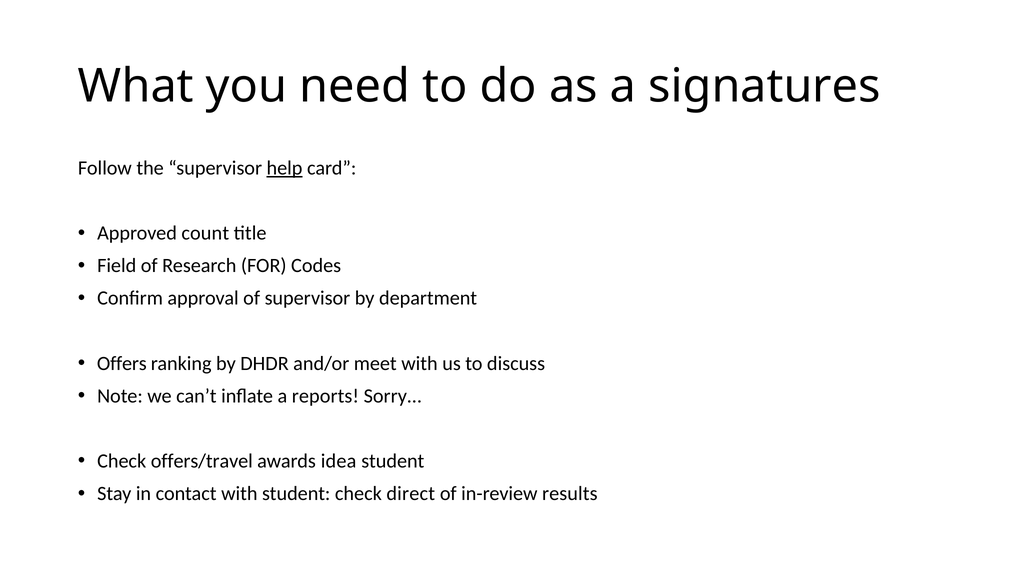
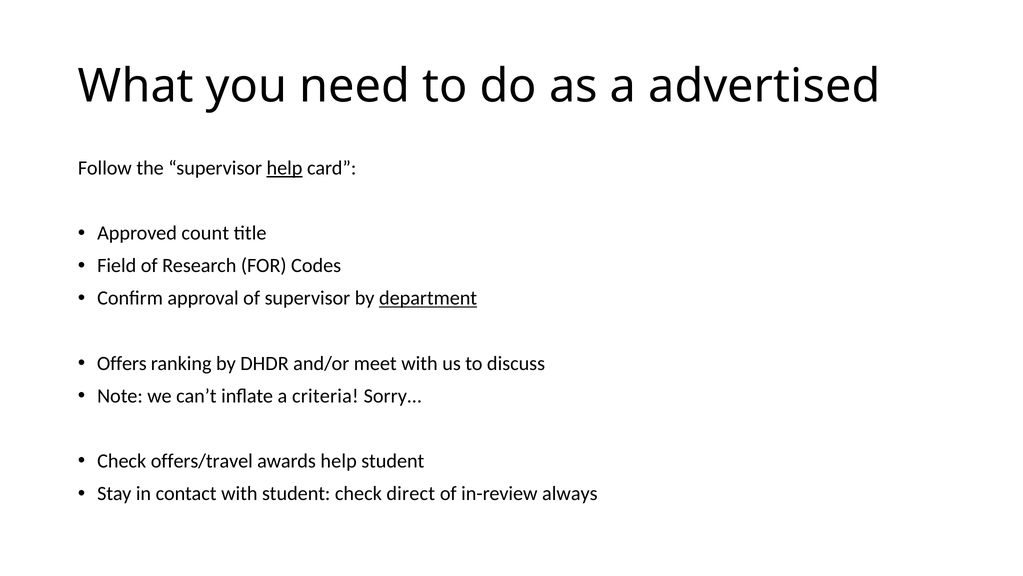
signatures: signatures -> advertised
department underline: none -> present
reports: reports -> criteria
awards idea: idea -> help
results: results -> always
